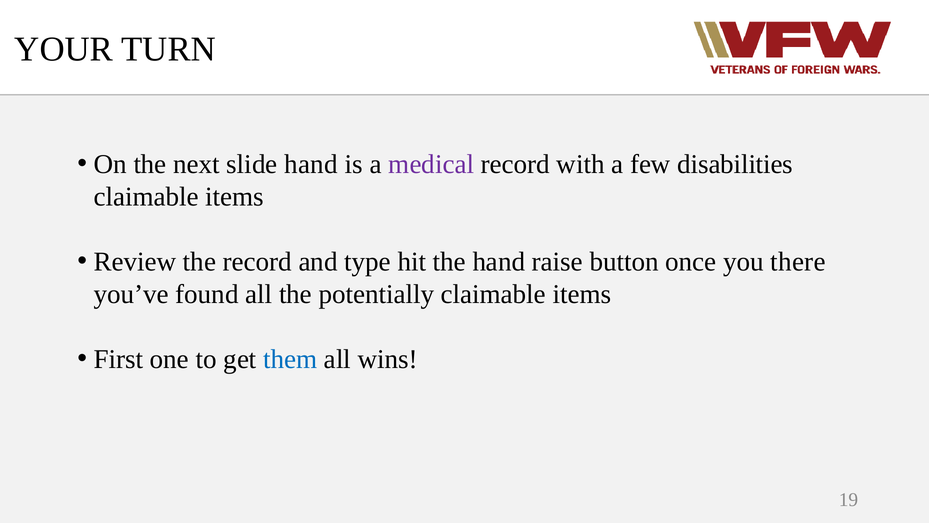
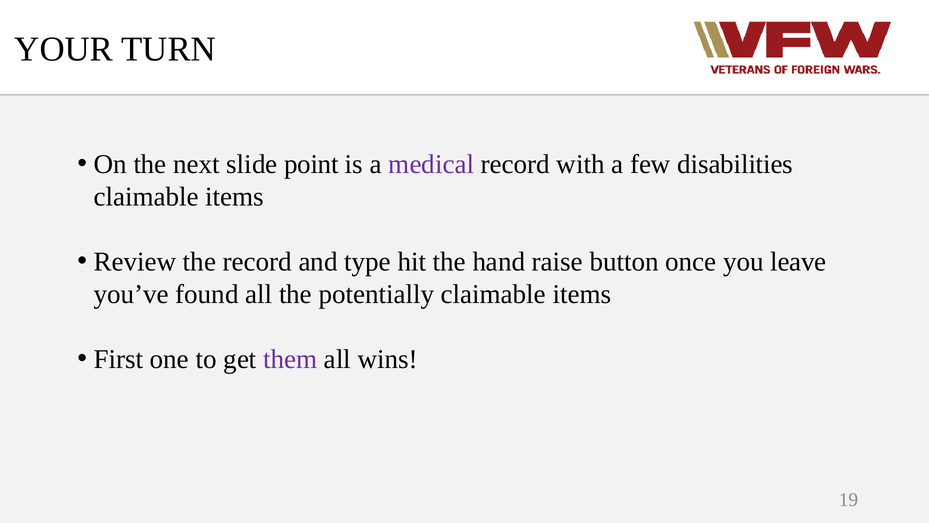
slide hand: hand -> point
there: there -> leave
them colour: blue -> purple
